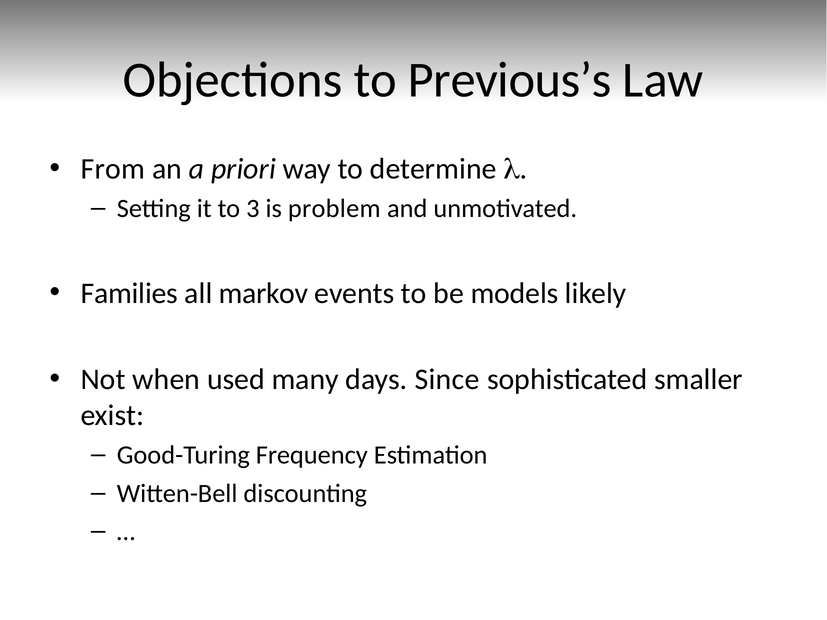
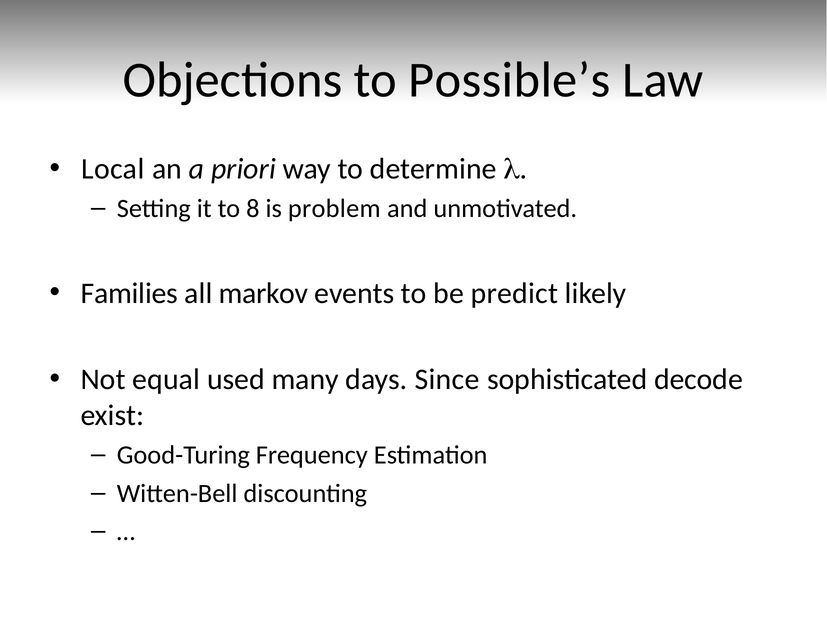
Previous’s: Previous’s -> Possible’s
From: From -> Local
3: 3 -> 8
models: models -> predict
when: when -> equal
smaller: smaller -> decode
